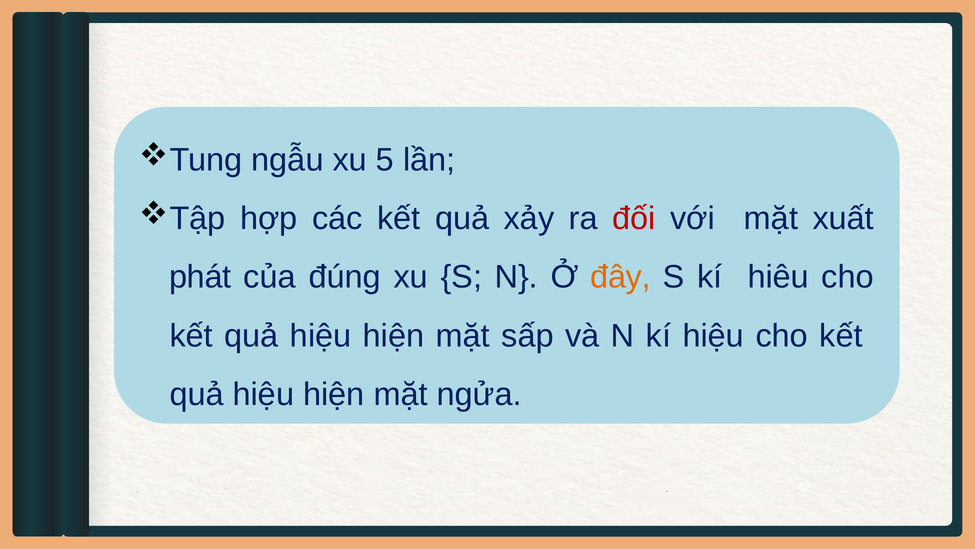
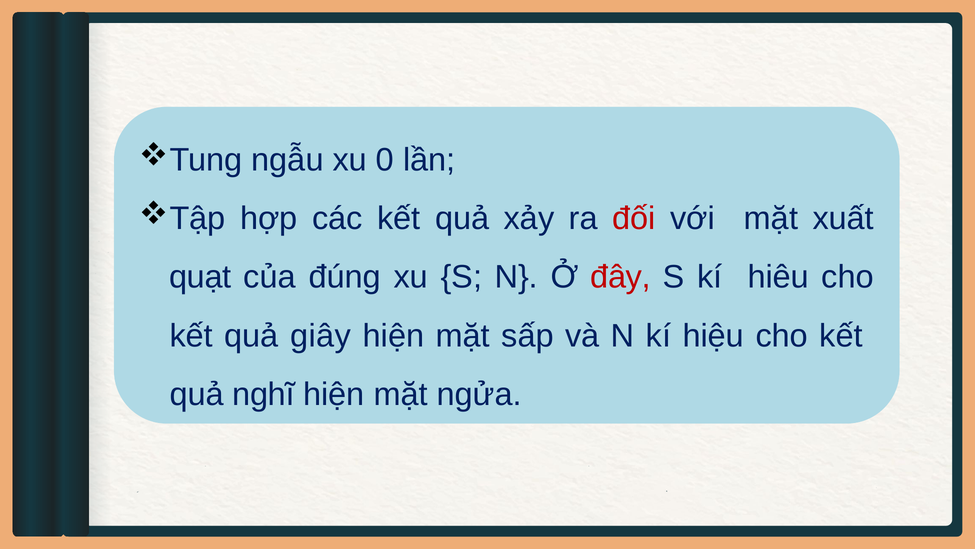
5: 5 -> 0
phát: phát -> quạt
đây colour: orange -> red
hiệu at (321, 335): hiệu -> giây
hiệu at (263, 394): hiệu -> nghĩ
